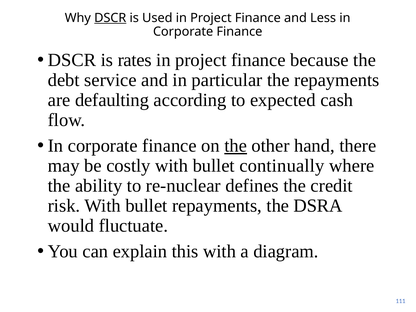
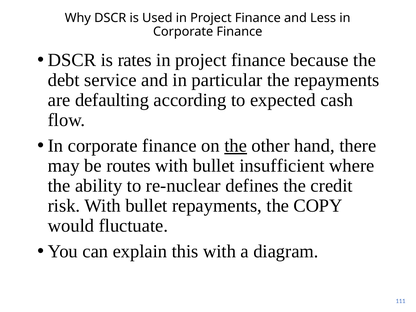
DSCR at (110, 18) underline: present -> none
costly: costly -> routes
continually: continually -> insufficient
DSRA: DSRA -> COPY
